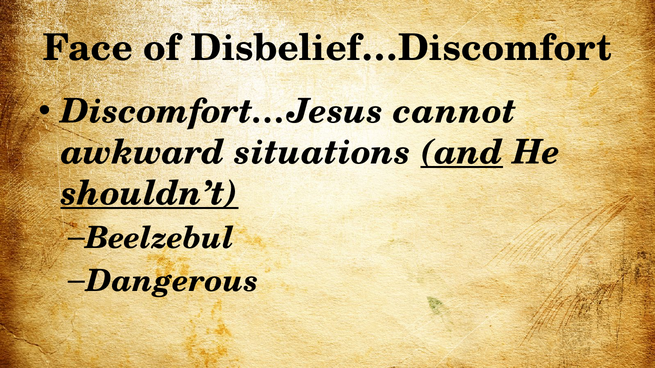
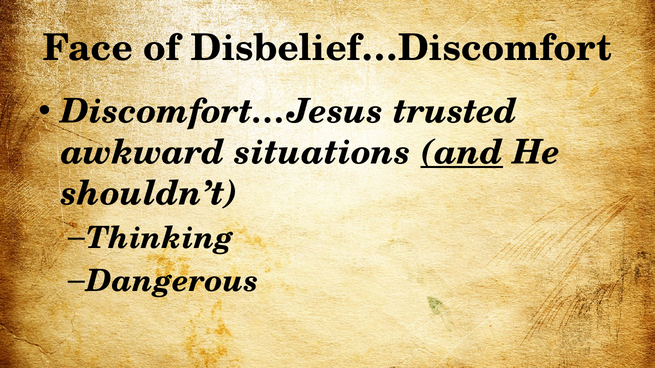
cannot: cannot -> trusted
shouldn’t underline: present -> none
Beelzebul: Beelzebul -> Thinking
